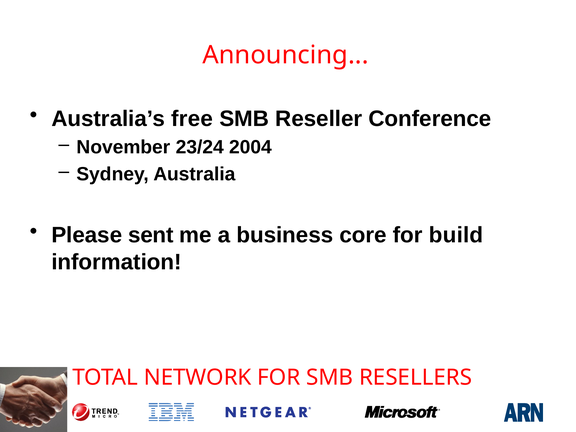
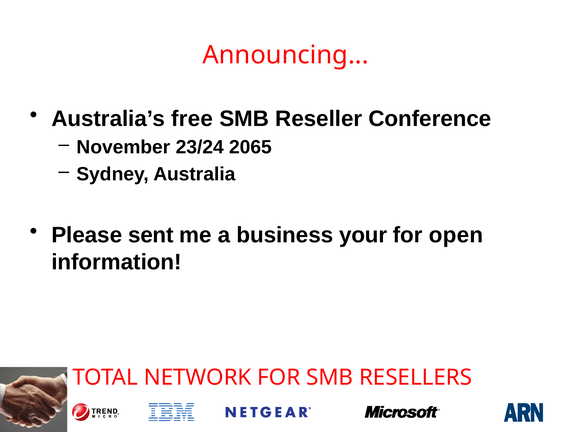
2004: 2004 -> 2065
core: core -> your
build: build -> open
